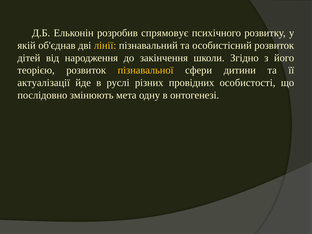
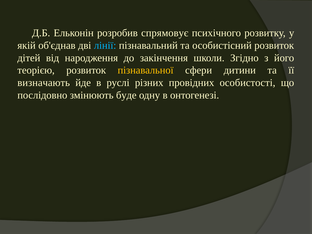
лінії colour: yellow -> light blue
актуалізації: актуалізації -> визначають
мета: мета -> буде
